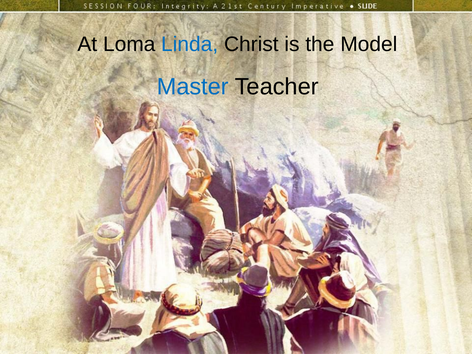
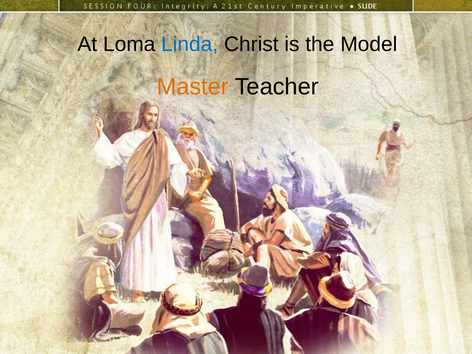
Master colour: blue -> orange
